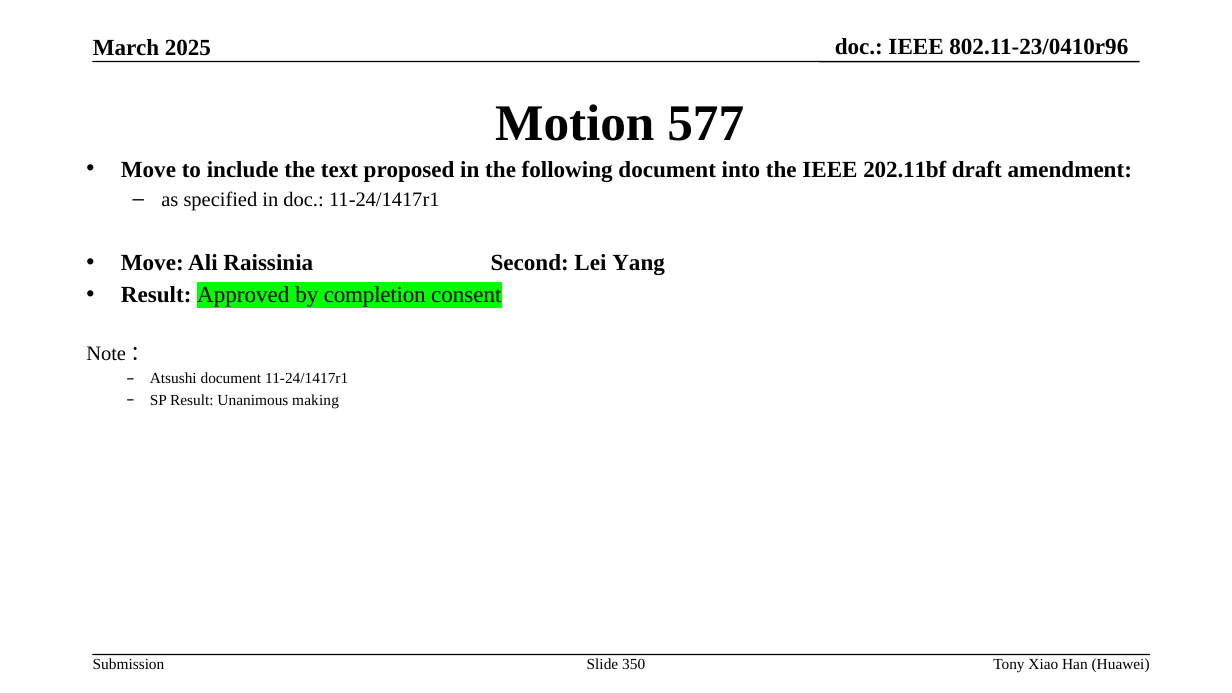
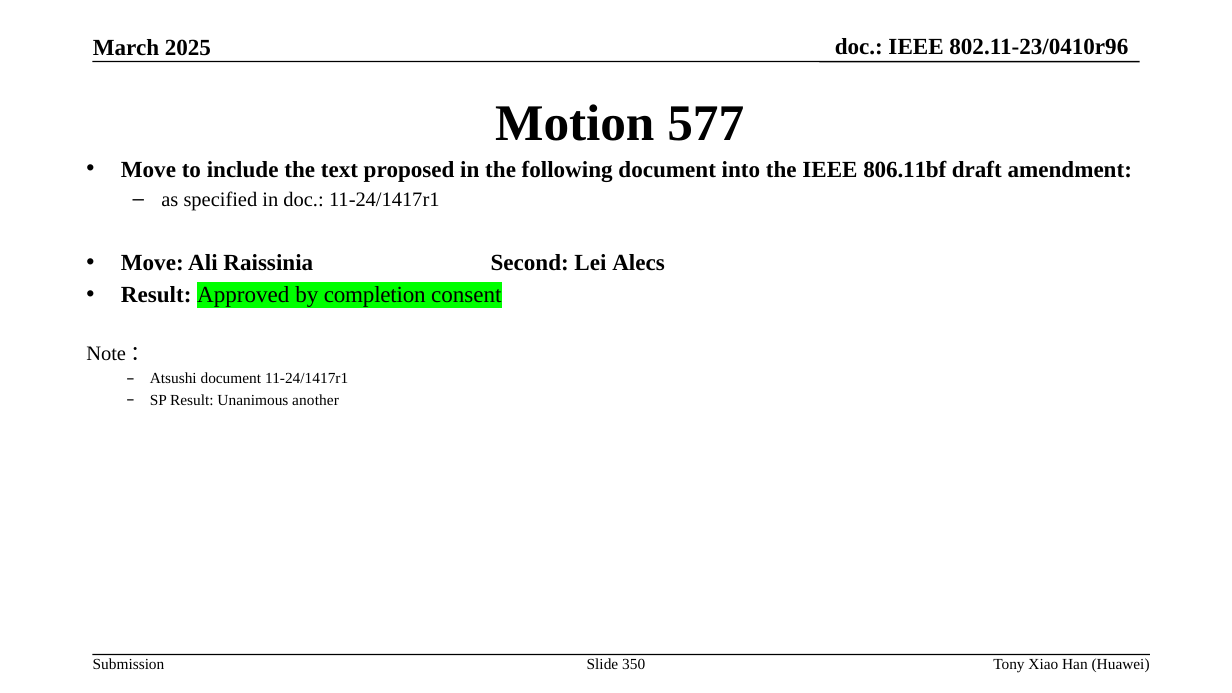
202.11bf: 202.11bf -> 806.11bf
Yang: Yang -> Alecs
making: making -> another
